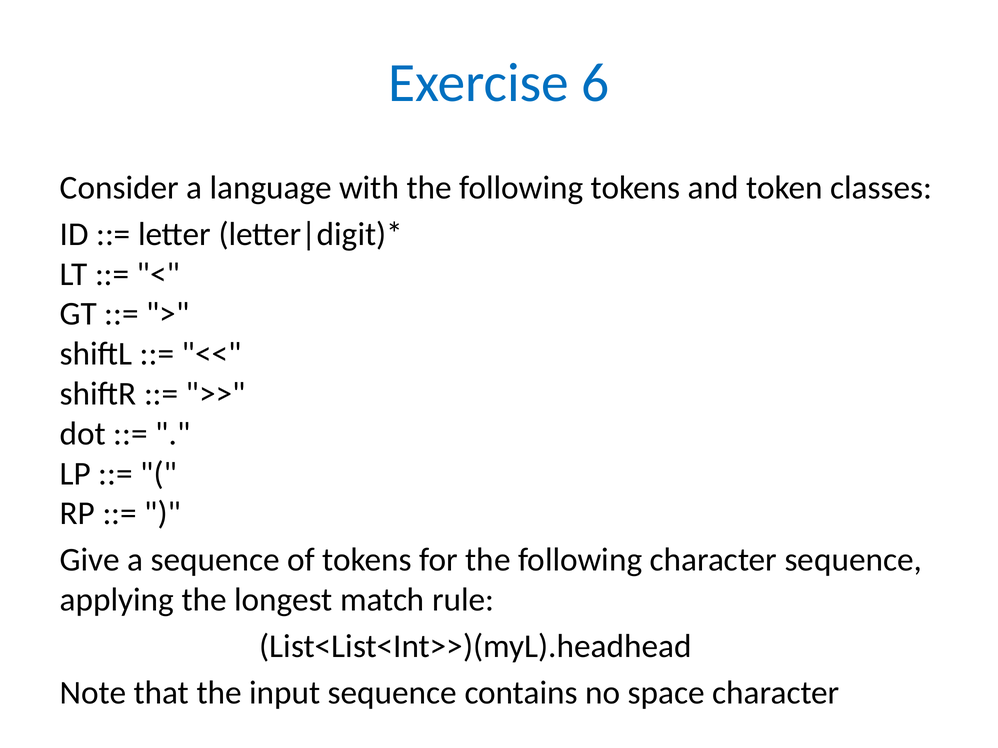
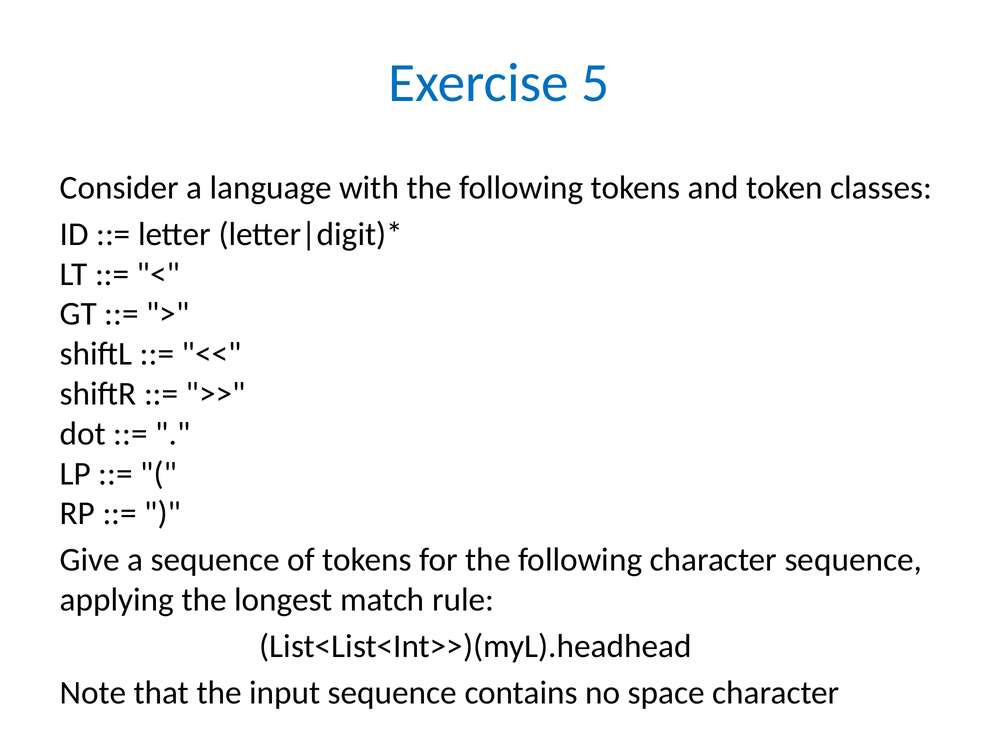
6: 6 -> 5
